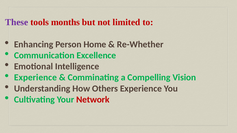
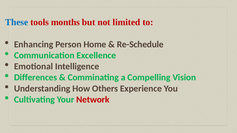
These colour: purple -> blue
Re-Whether: Re-Whether -> Re-Schedule
Experience at (35, 78): Experience -> Differences
